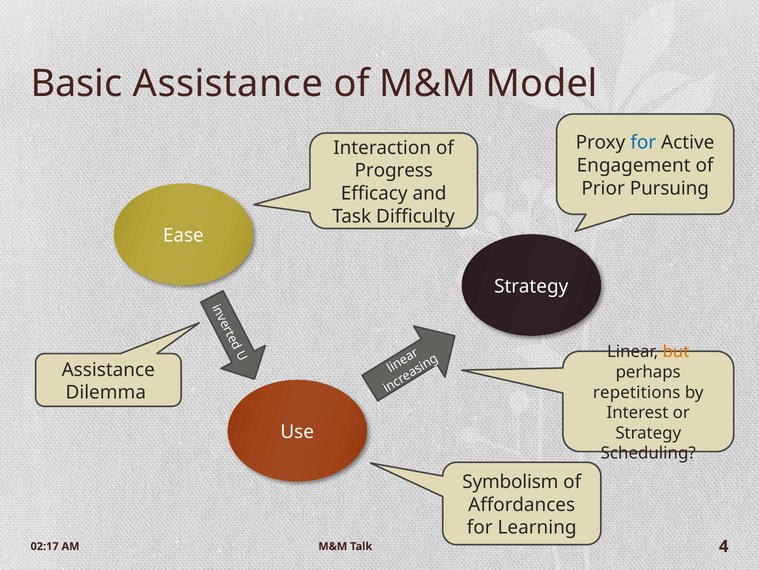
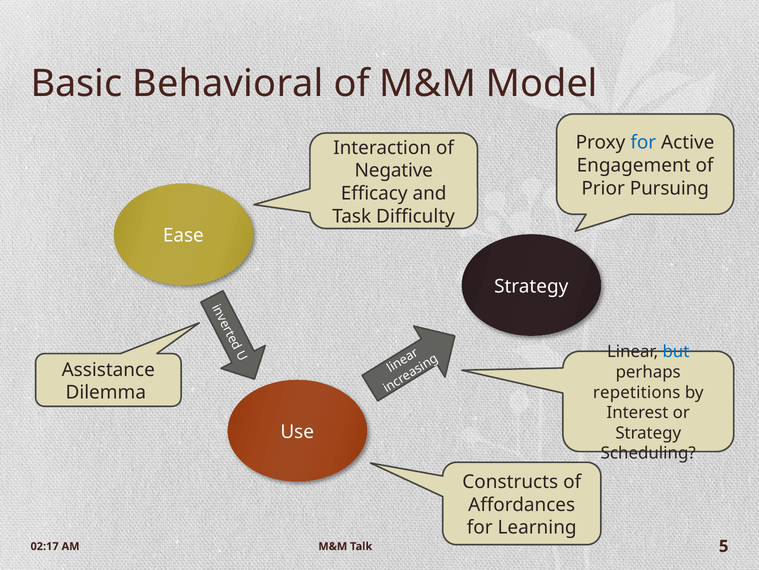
Basic Assistance: Assistance -> Behavioral
Progress: Progress -> Negative
but colour: orange -> blue
Symbolism: Symbolism -> Constructs
4: 4 -> 5
